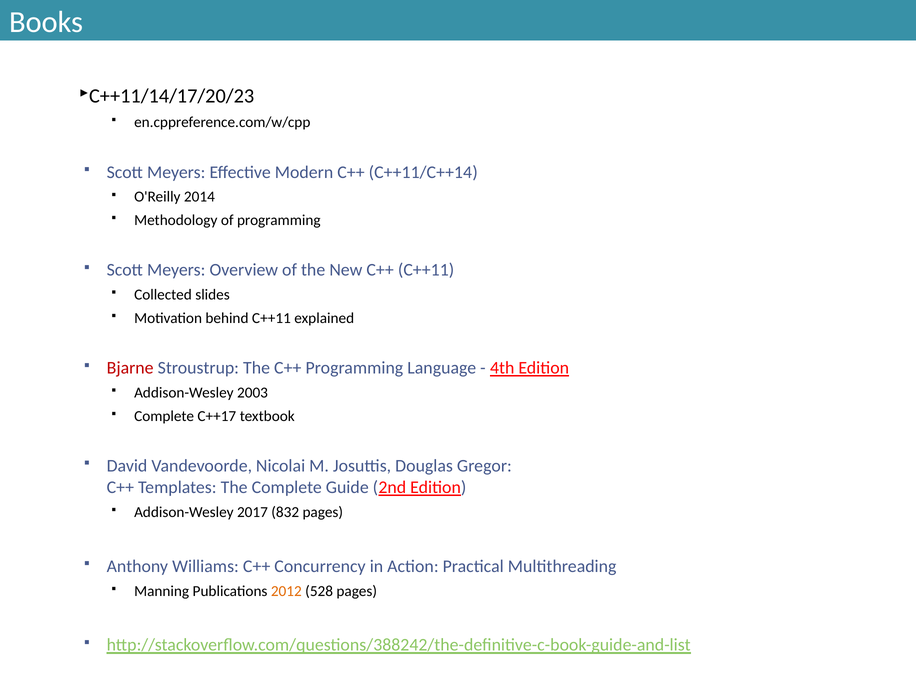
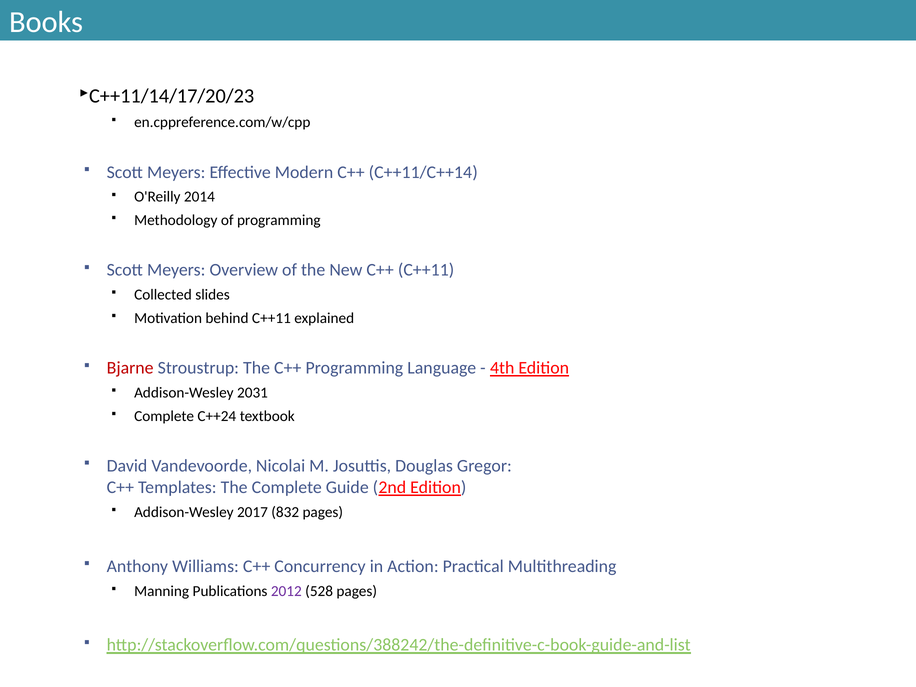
2003: 2003 -> 2031
C++17: C++17 -> C++24
2012 colour: orange -> purple
